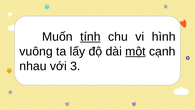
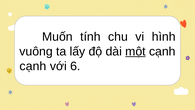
tính underline: present -> none
nhau at (33, 66): nhau -> cạnh
3: 3 -> 6
